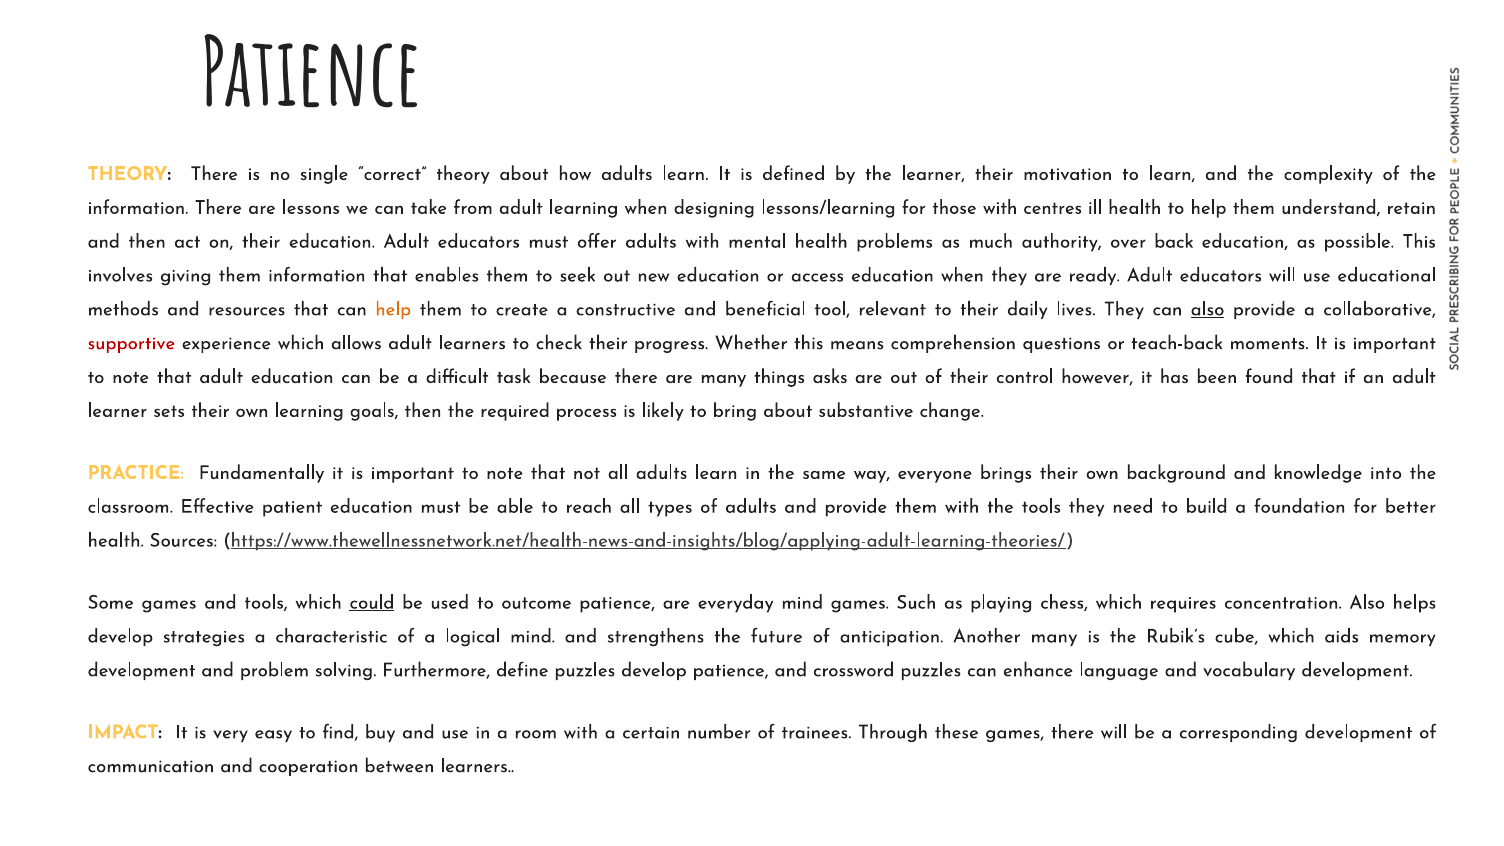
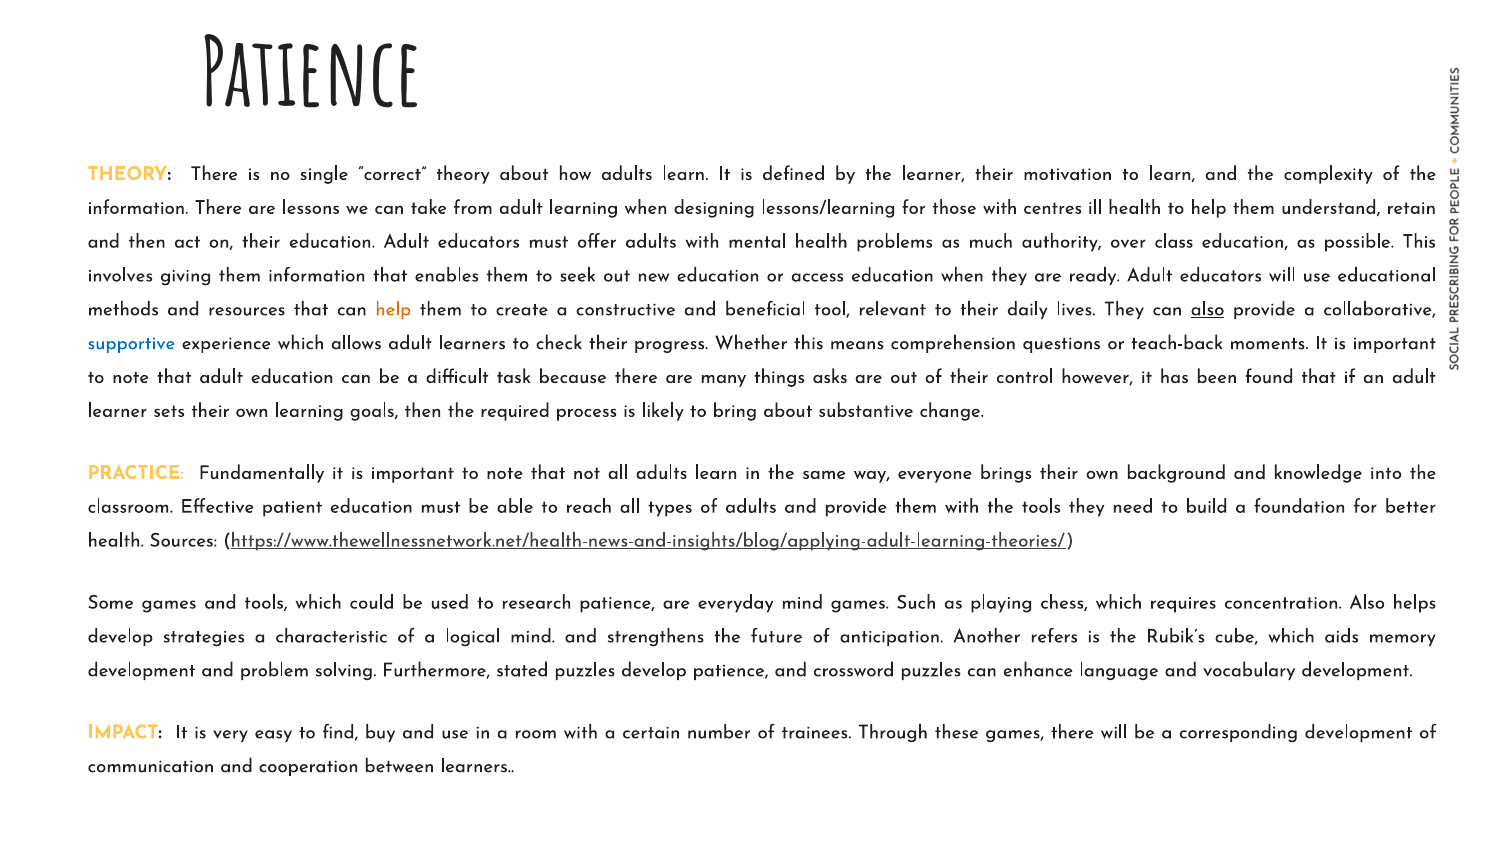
back: back -> class
supportive colour: red -> blue
could underline: present -> none
outcome: outcome -> research
Another many: many -> refers
define: define -> stated
